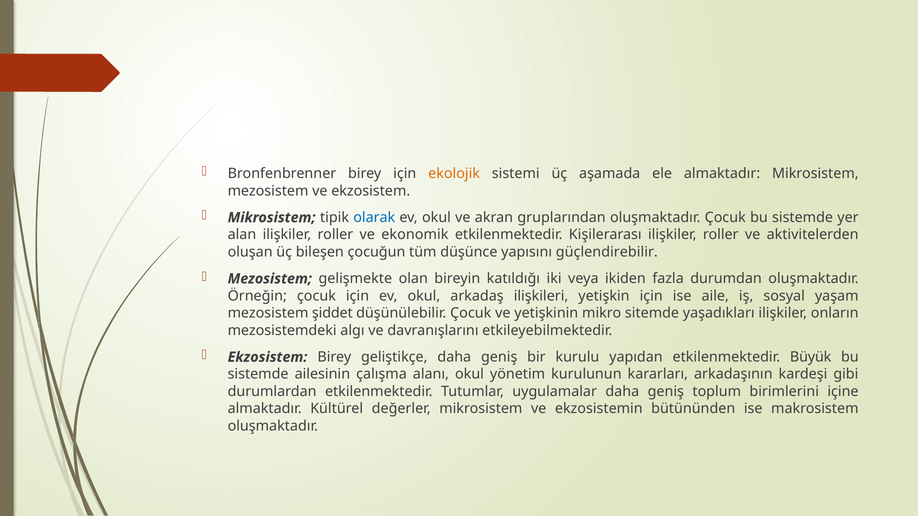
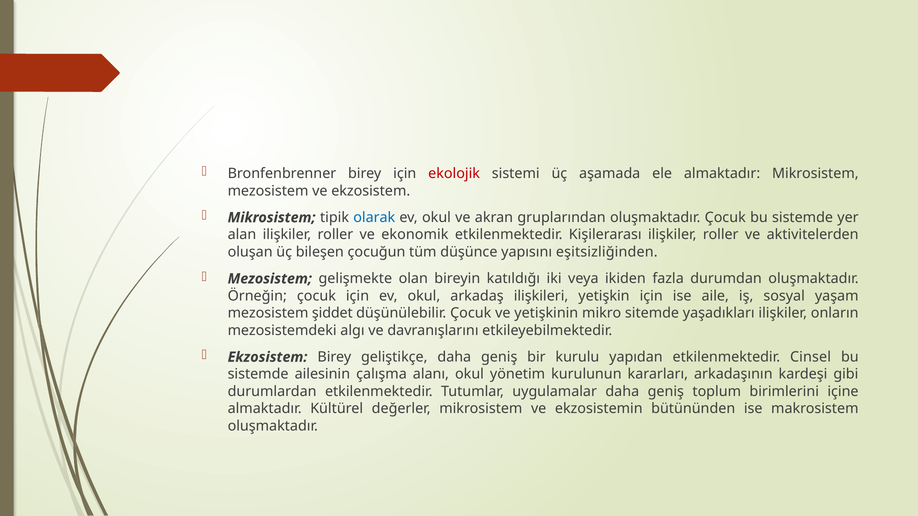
ekolojik colour: orange -> red
güçlendirebilir: güçlendirebilir -> eşitsizliğinden
Büyük: Büyük -> Cinsel
